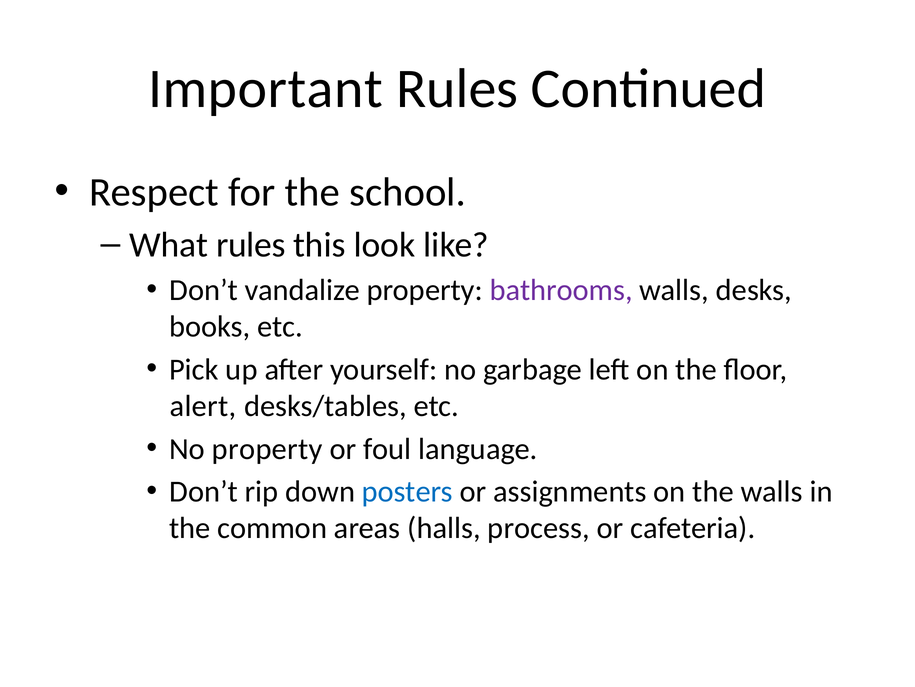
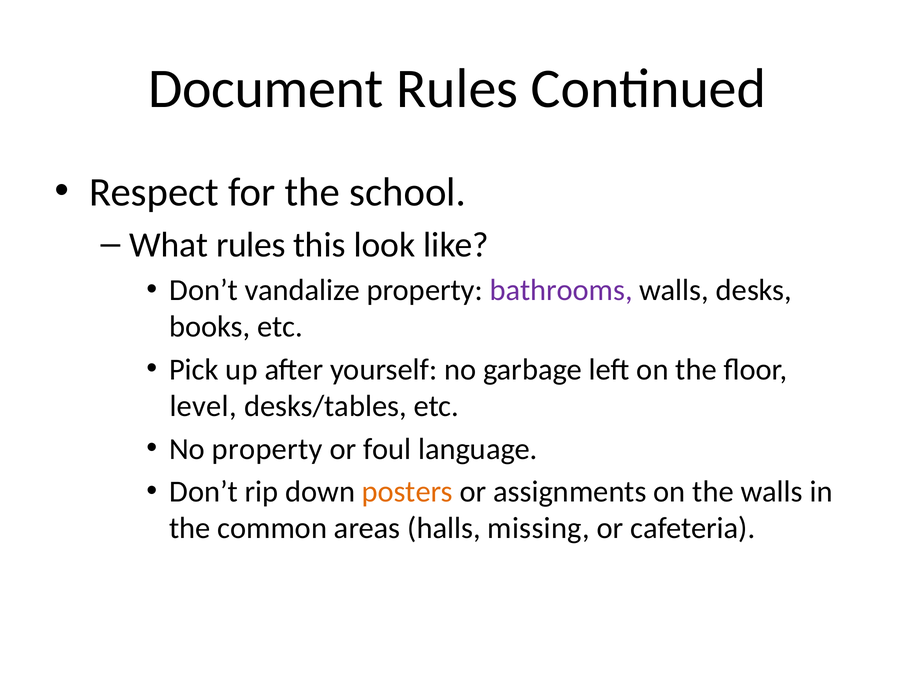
Important: Important -> Document
alert: alert -> level
posters colour: blue -> orange
process: process -> missing
